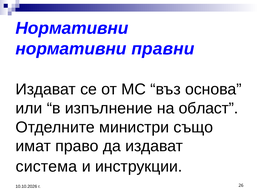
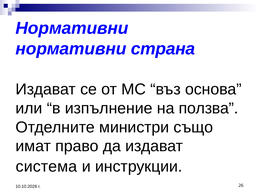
правни: правни -> страна
област: област -> ползва
